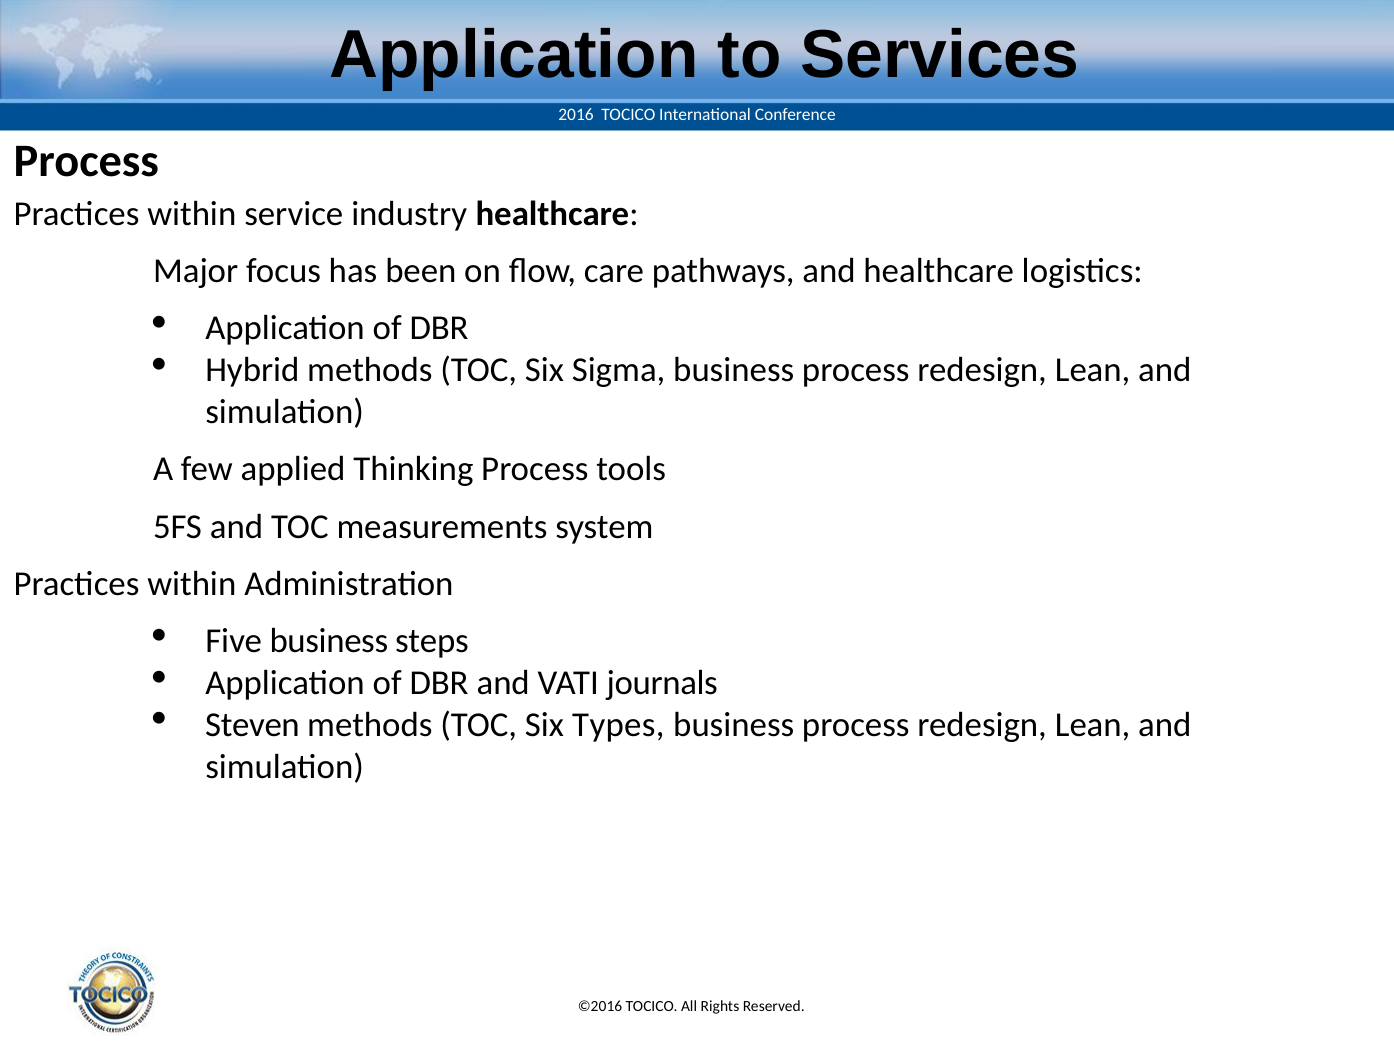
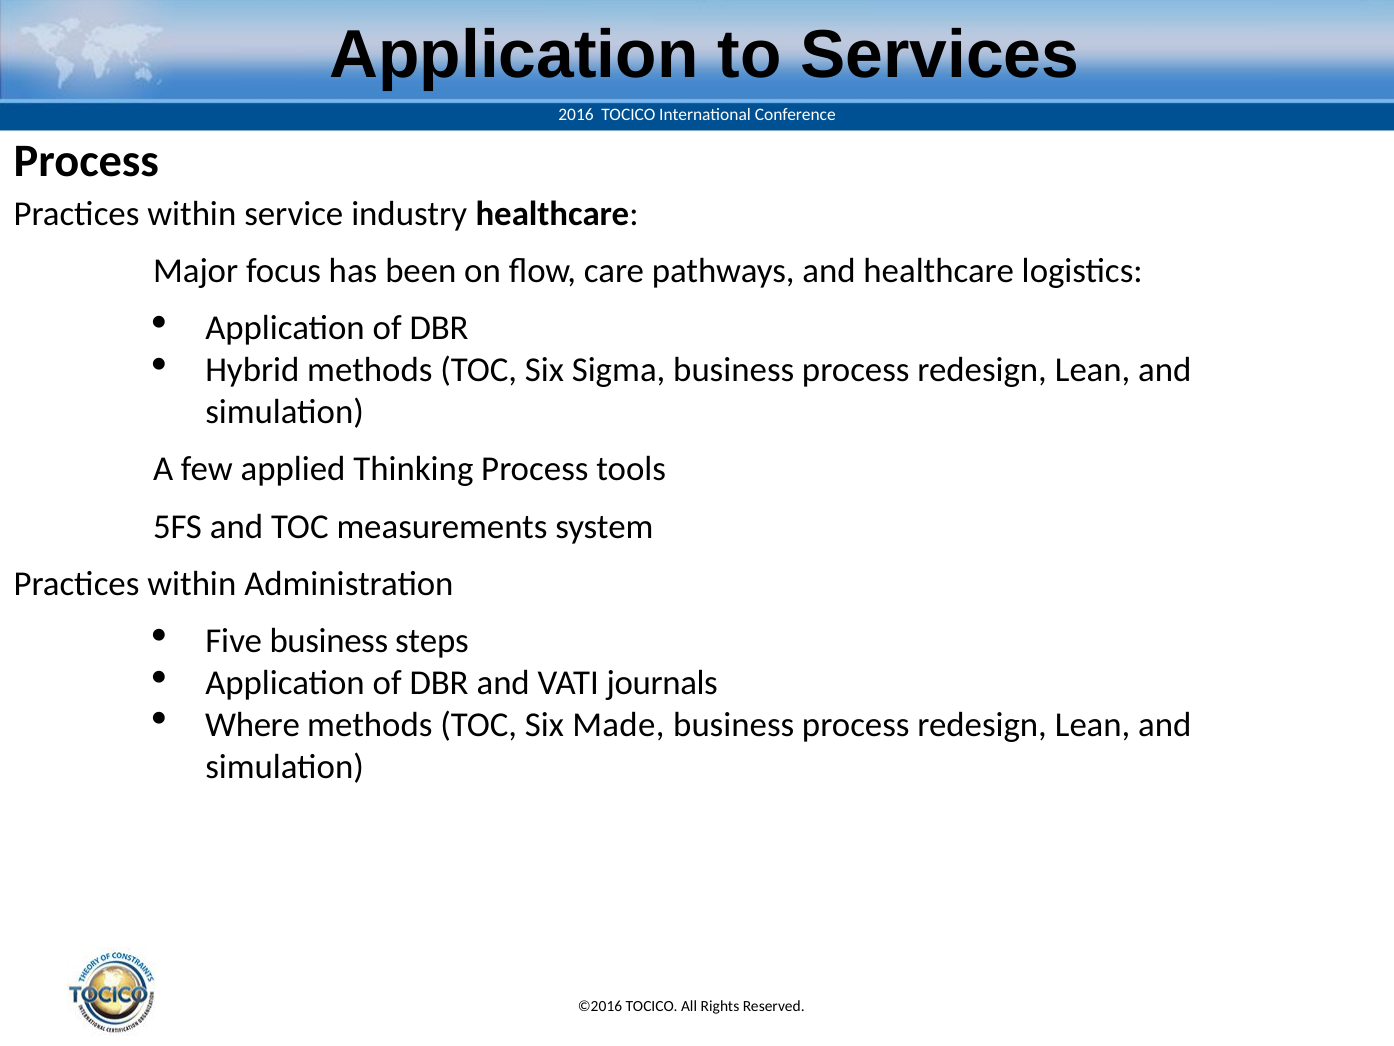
Steven: Steven -> Where
Types: Types -> Made
